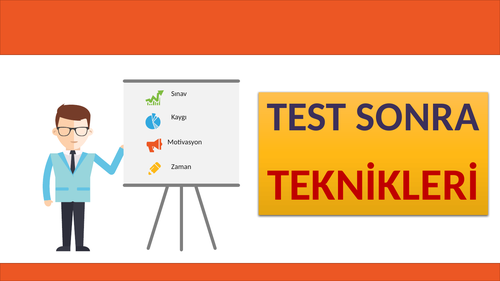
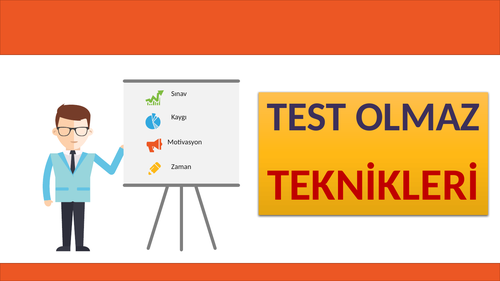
SONRA: SONRA -> OLMAZ
